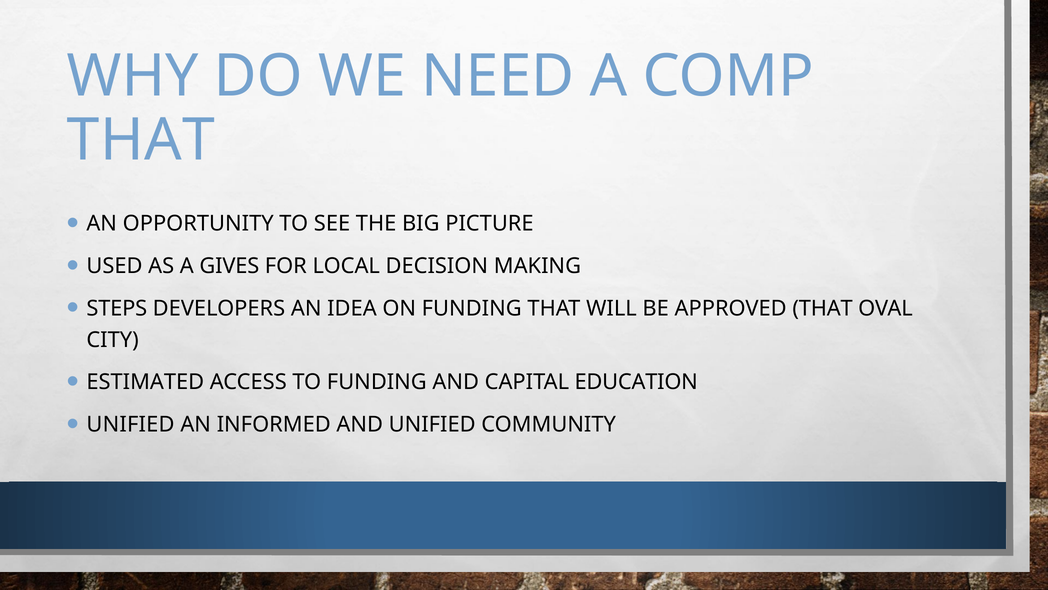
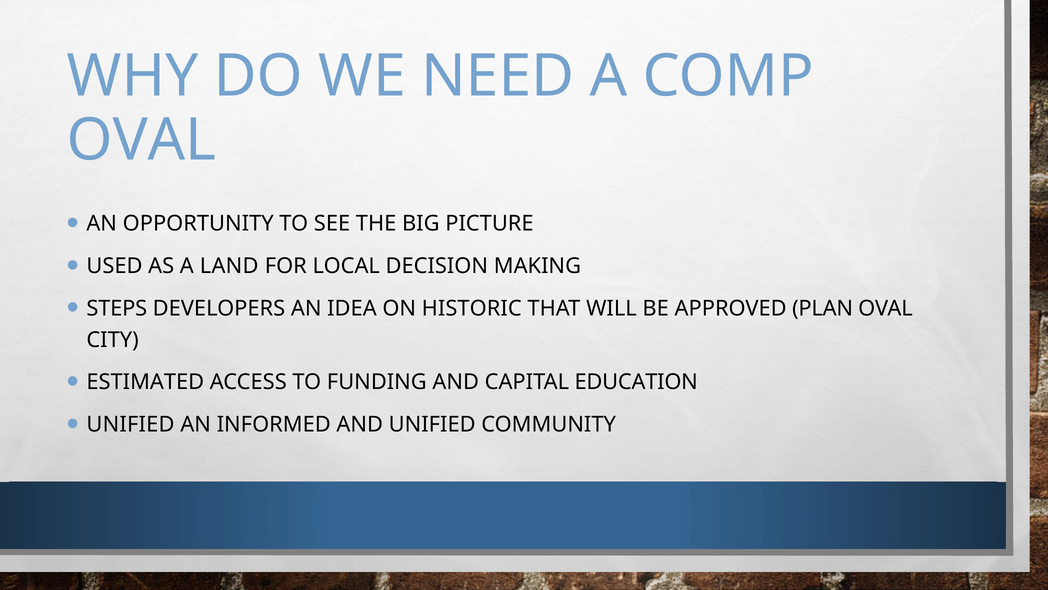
THAT at (141, 140): THAT -> OVAL
GIVES: GIVES -> LAND
ON FUNDING: FUNDING -> HISTORIC
APPROVED THAT: THAT -> PLAN
